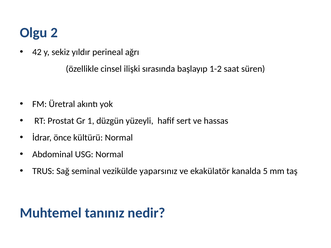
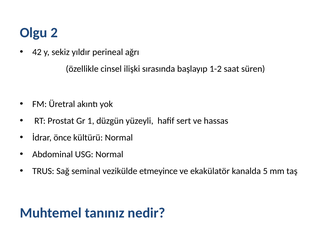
yaparsınız: yaparsınız -> etmeyince
